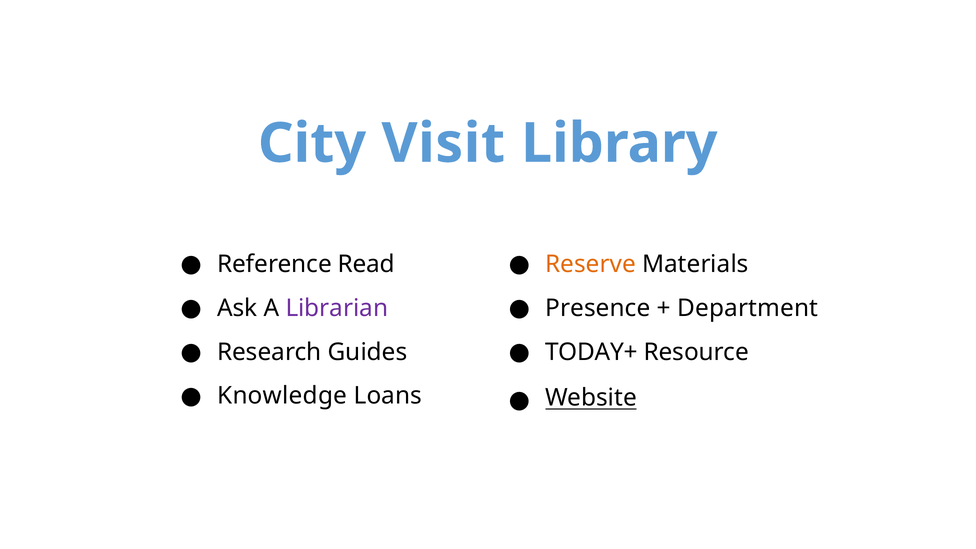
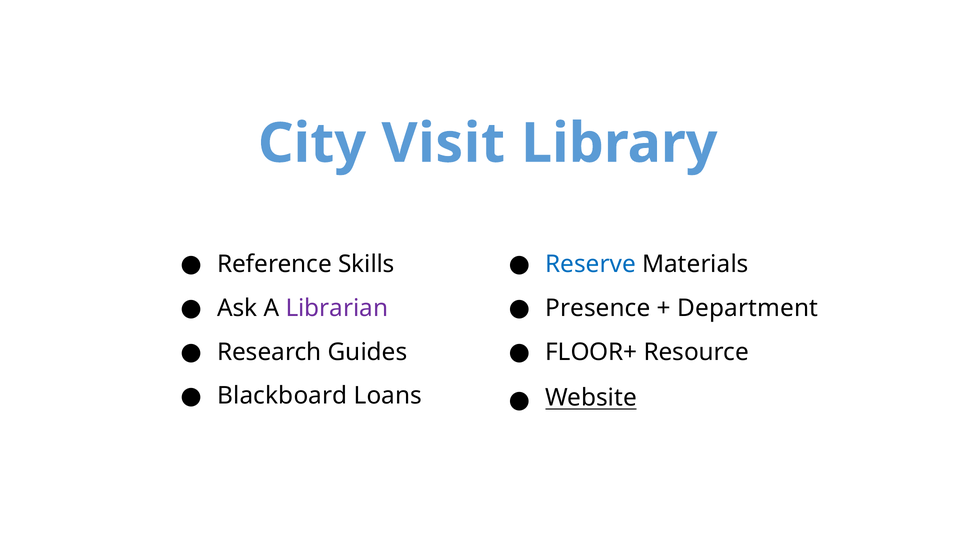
Read: Read -> Skills
Reserve colour: orange -> blue
TODAY+: TODAY+ -> FLOOR+
Knowledge: Knowledge -> Blackboard
